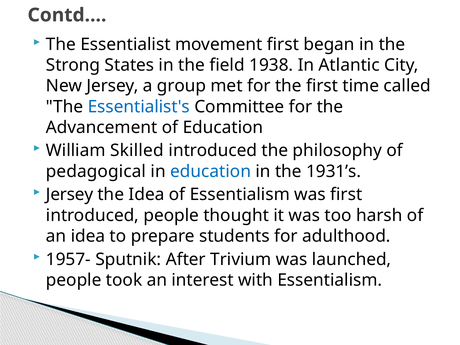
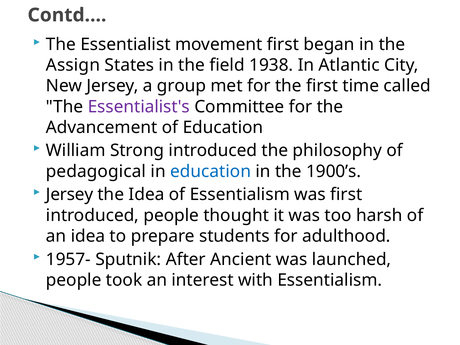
Strong: Strong -> Assign
Essentialist's colour: blue -> purple
Skilled: Skilled -> Strong
1931’s: 1931’s -> 1900’s
Trivium: Trivium -> Ancient
